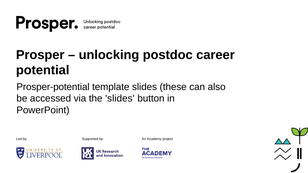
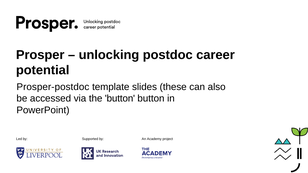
Prosper-potential: Prosper-potential -> Prosper-postdoc
the slides: slides -> button
